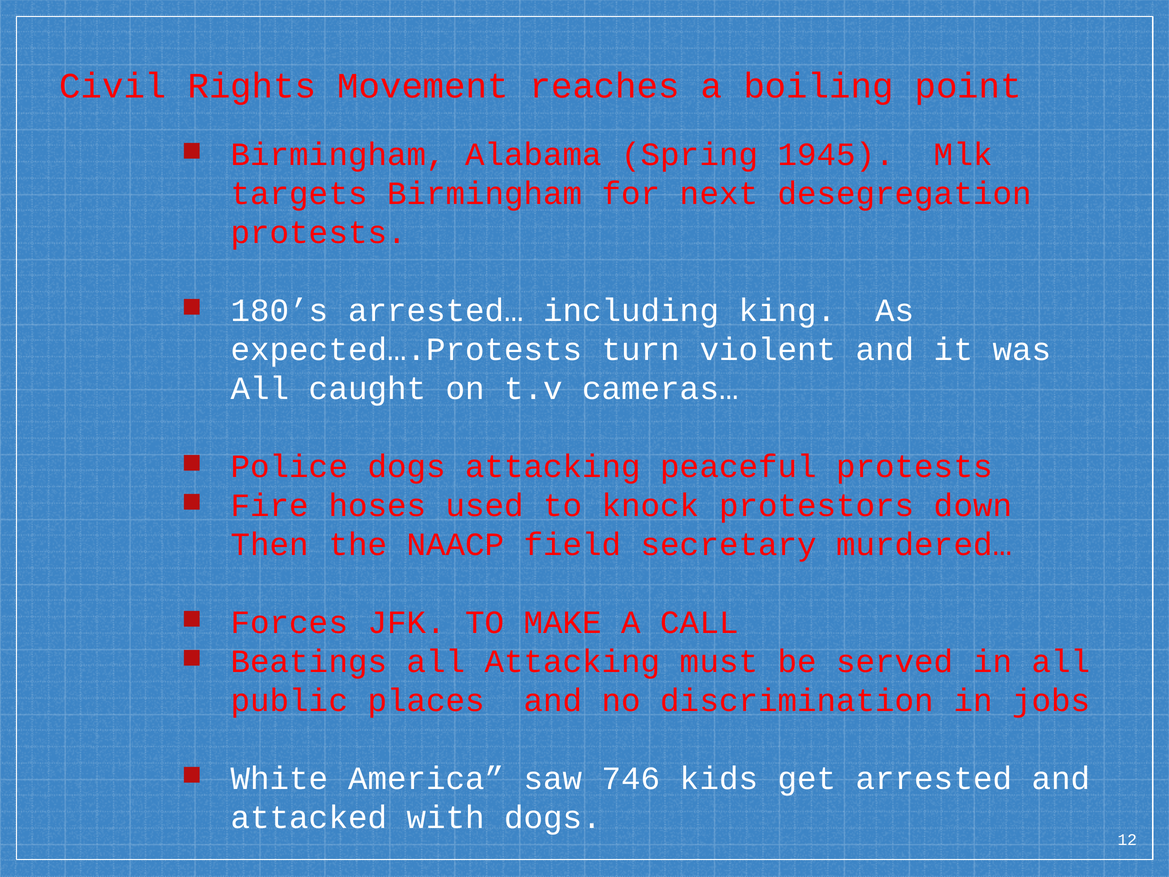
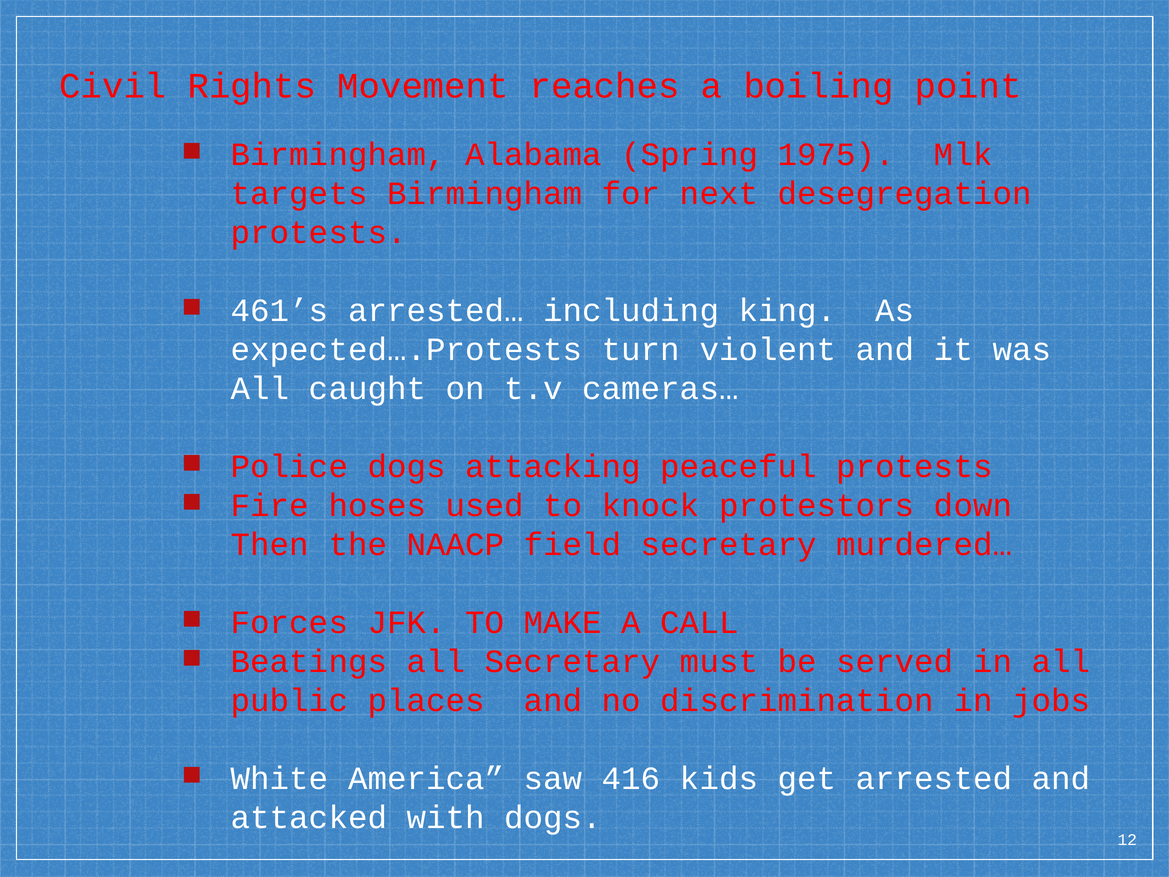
1945: 1945 -> 1975
180’s: 180’s -> 461’s
all Attacking: Attacking -> Secretary
746: 746 -> 416
